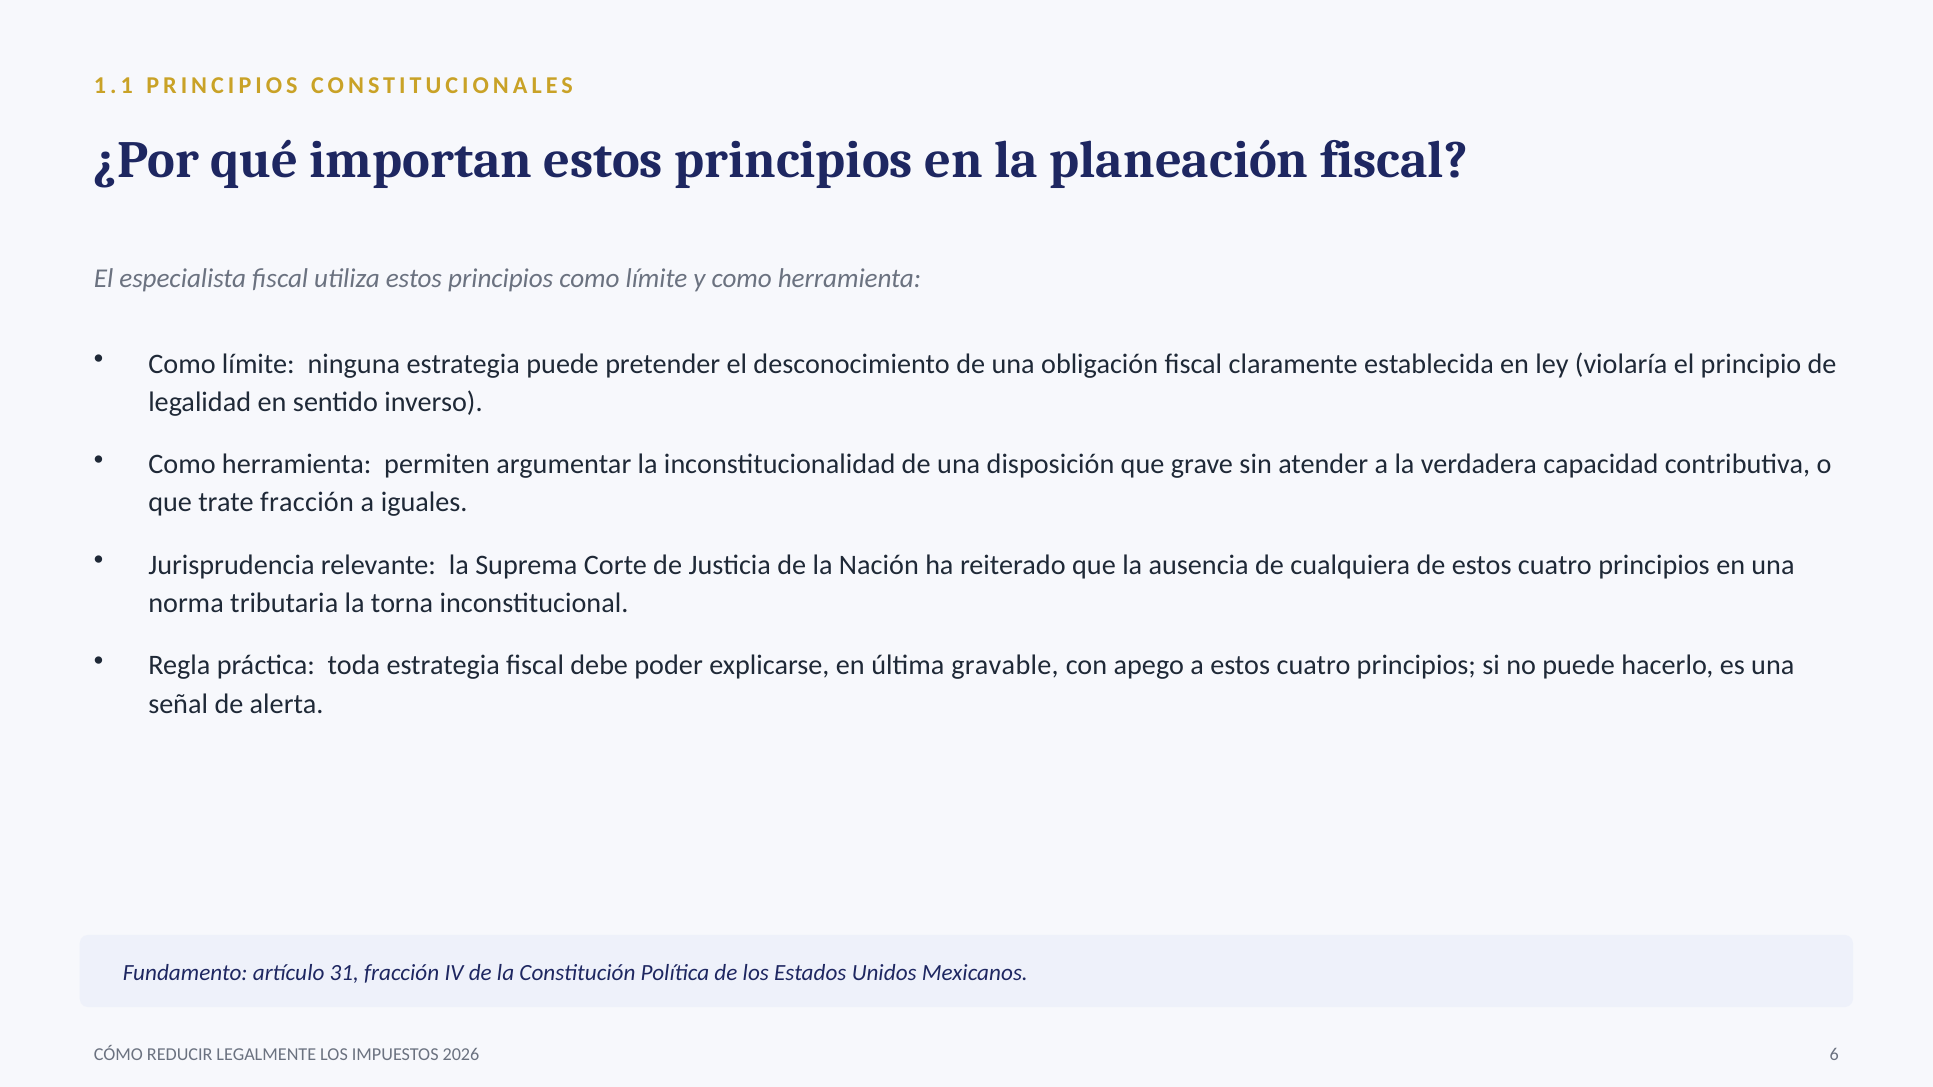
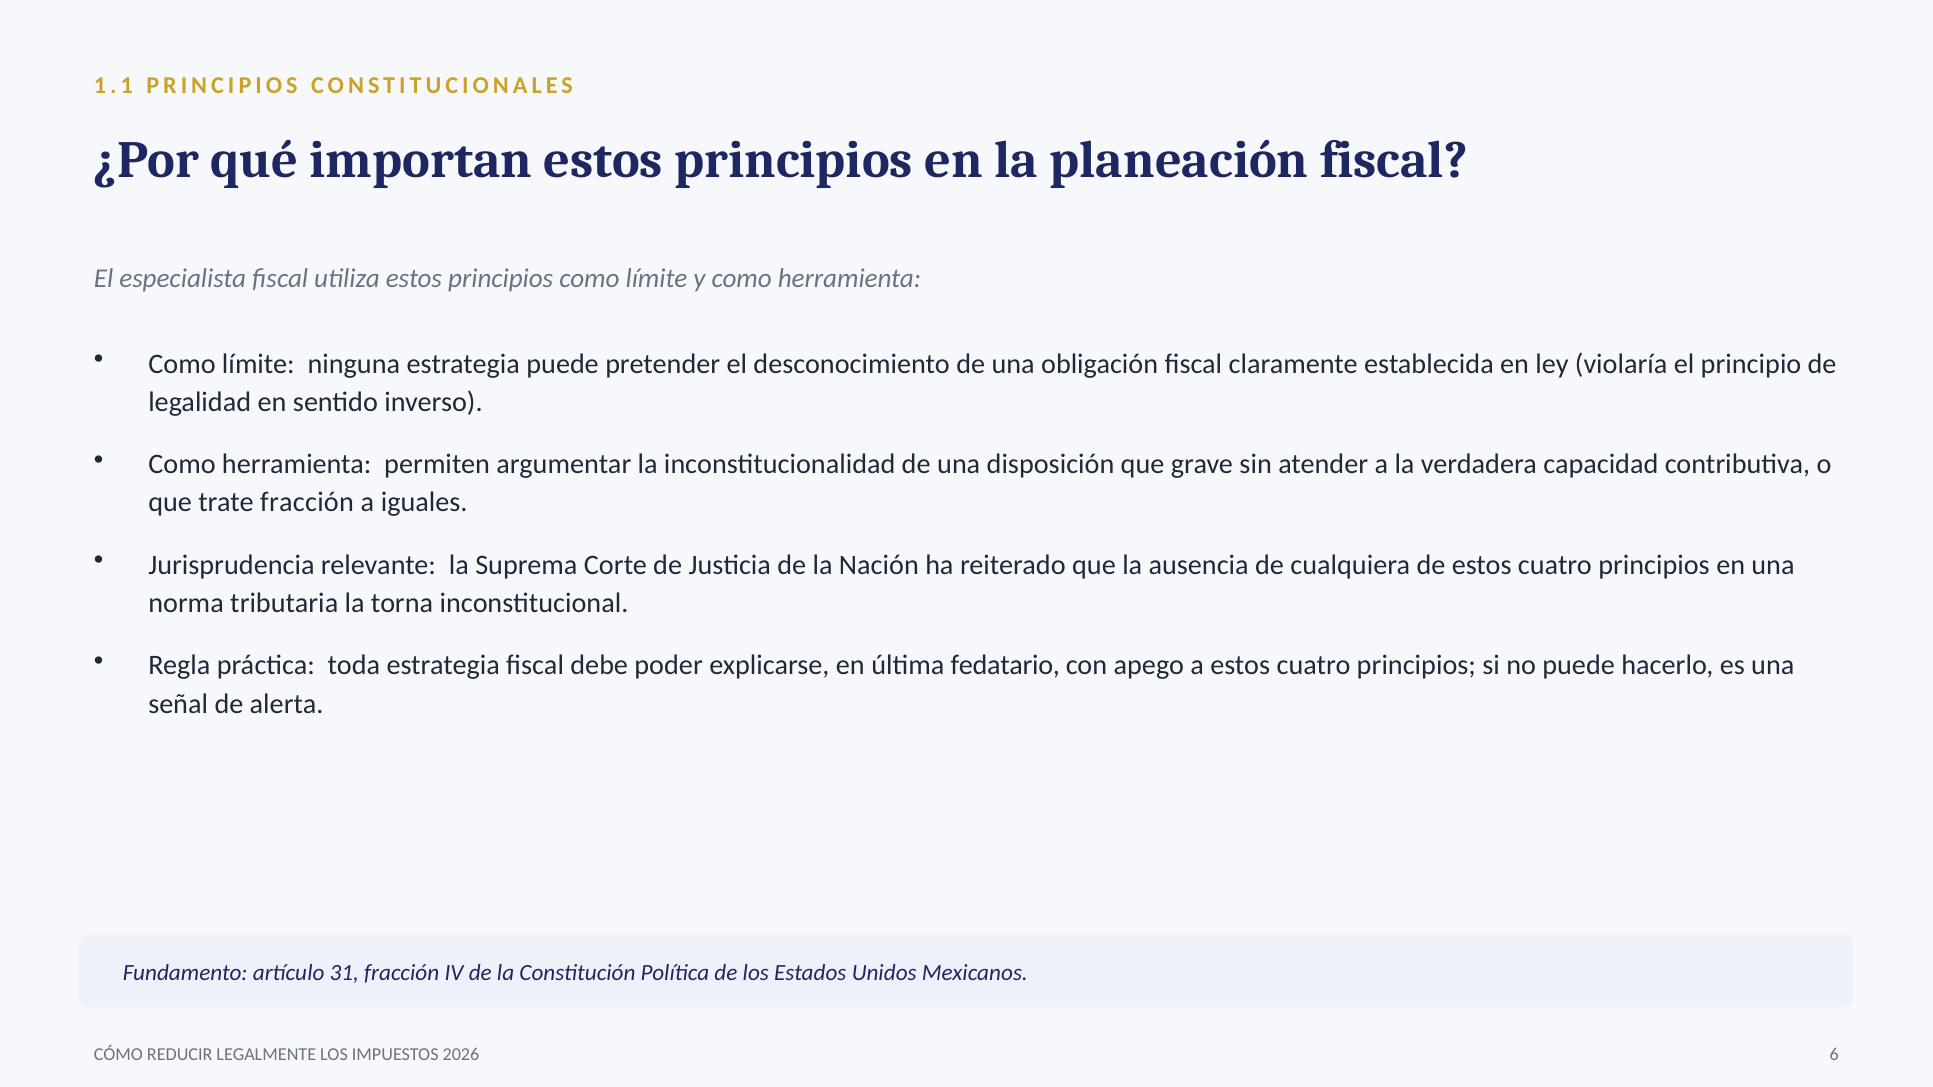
gravable: gravable -> fedatario
